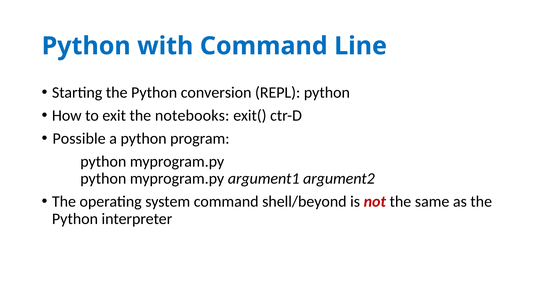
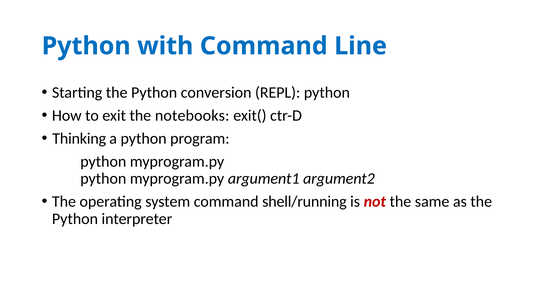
Possible: Possible -> Thinking
shell/beyond: shell/beyond -> shell/running
